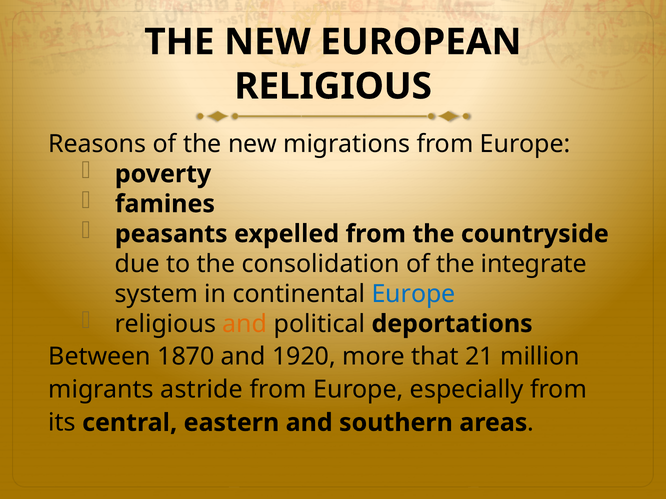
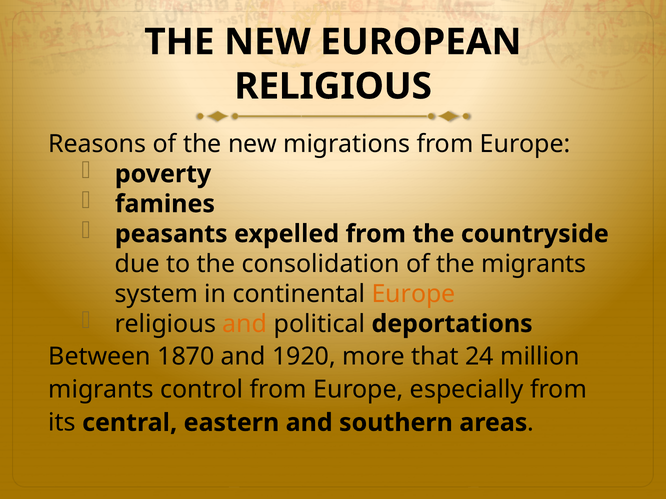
the integrate: integrate -> migrants
Europe at (414, 294) colour: blue -> orange
21: 21 -> 24
astride: astride -> control
